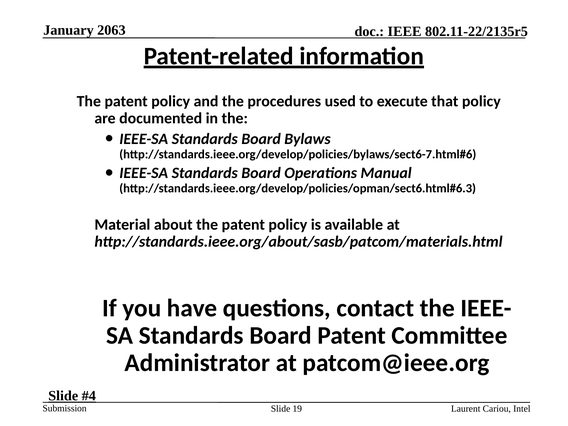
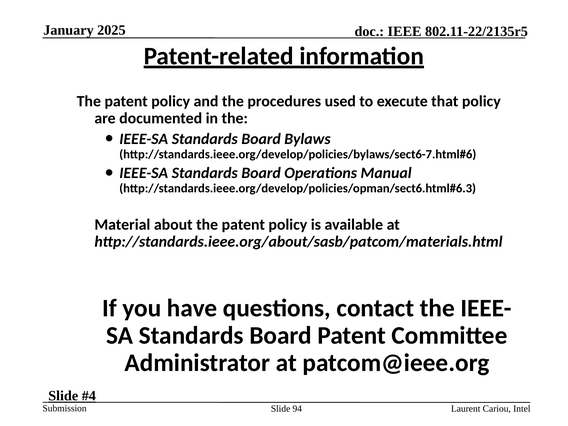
2063: 2063 -> 2025
19: 19 -> 94
